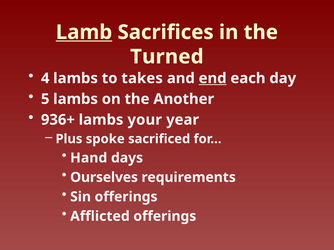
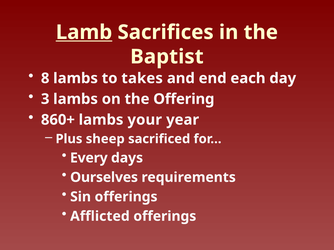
Turned: Turned -> Baptist
4: 4 -> 8
end underline: present -> none
5: 5 -> 3
Another: Another -> Offering
936+: 936+ -> 860+
spoke: spoke -> sheep
Hand: Hand -> Every
